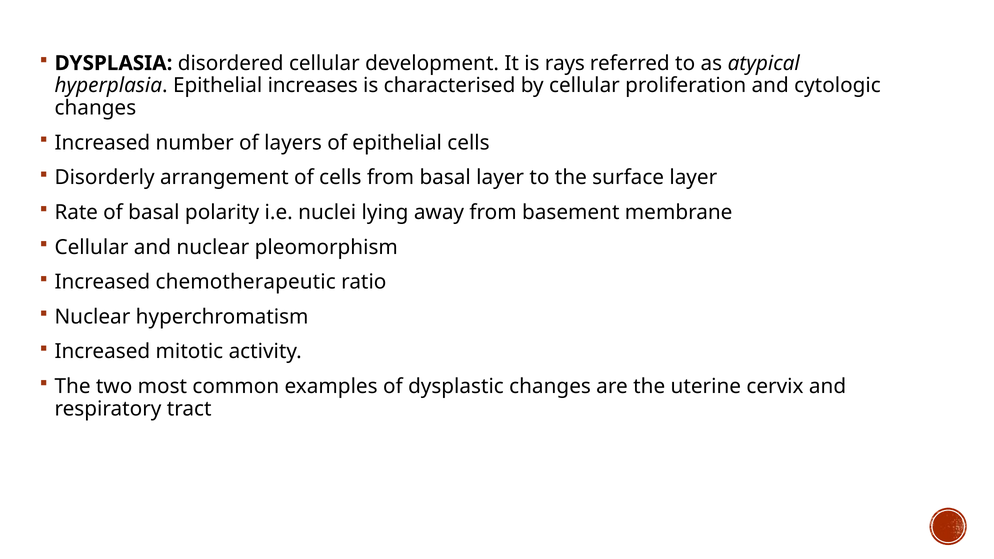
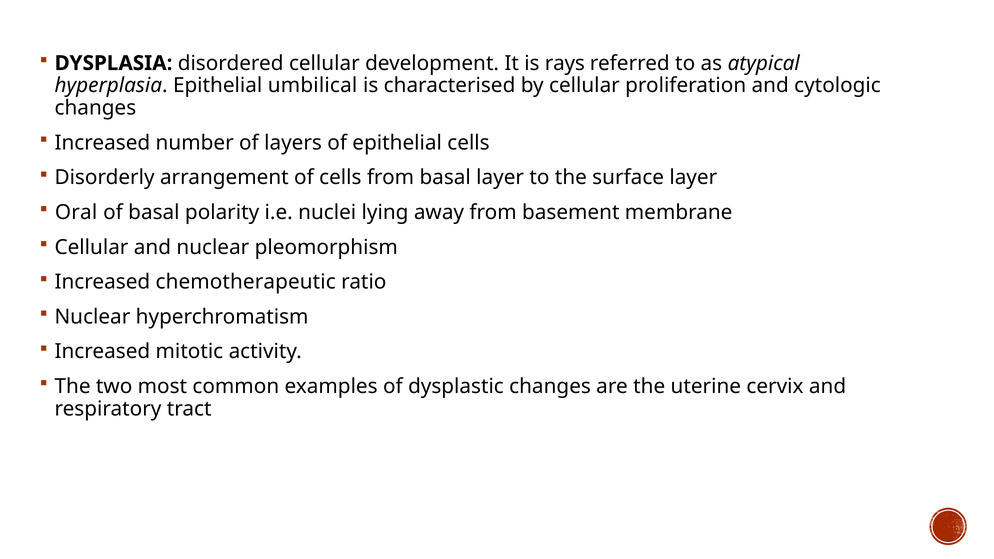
increases: increases -> umbilical
Rate: Rate -> Oral
